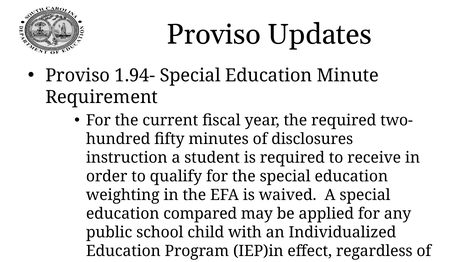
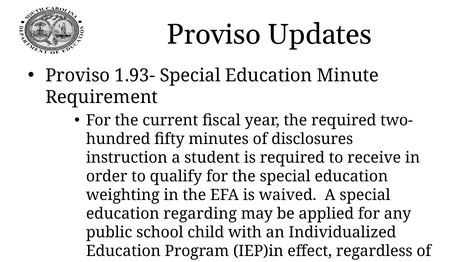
1.94-: 1.94- -> 1.93-
compared: compared -> regarding
